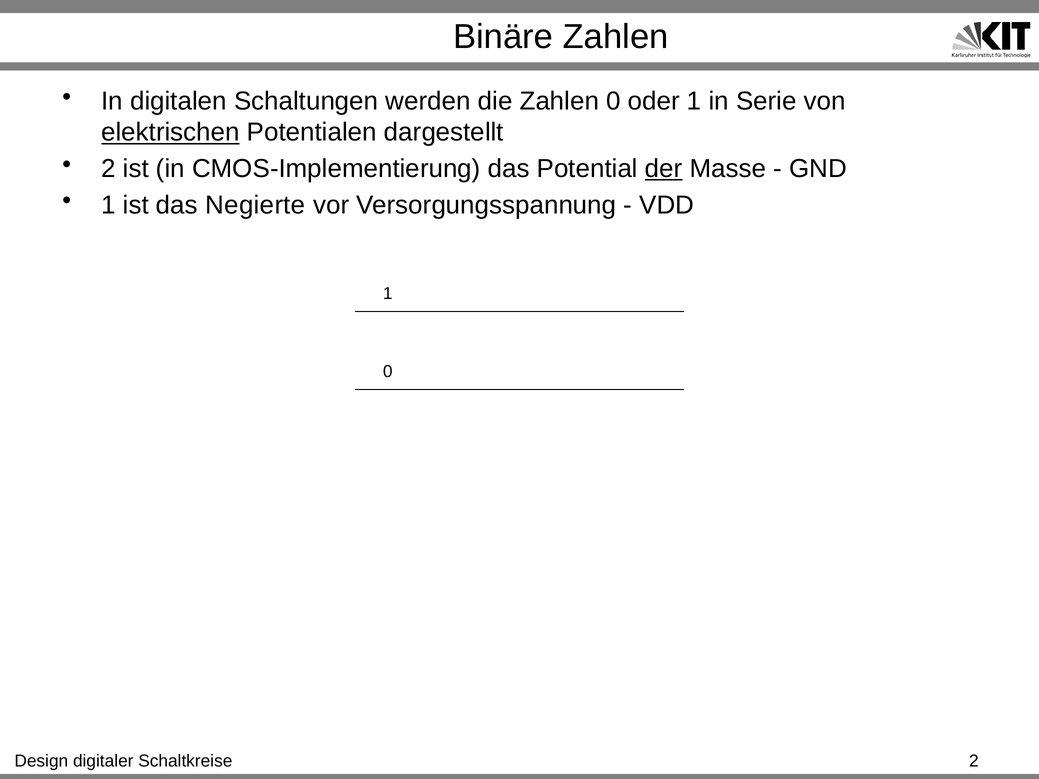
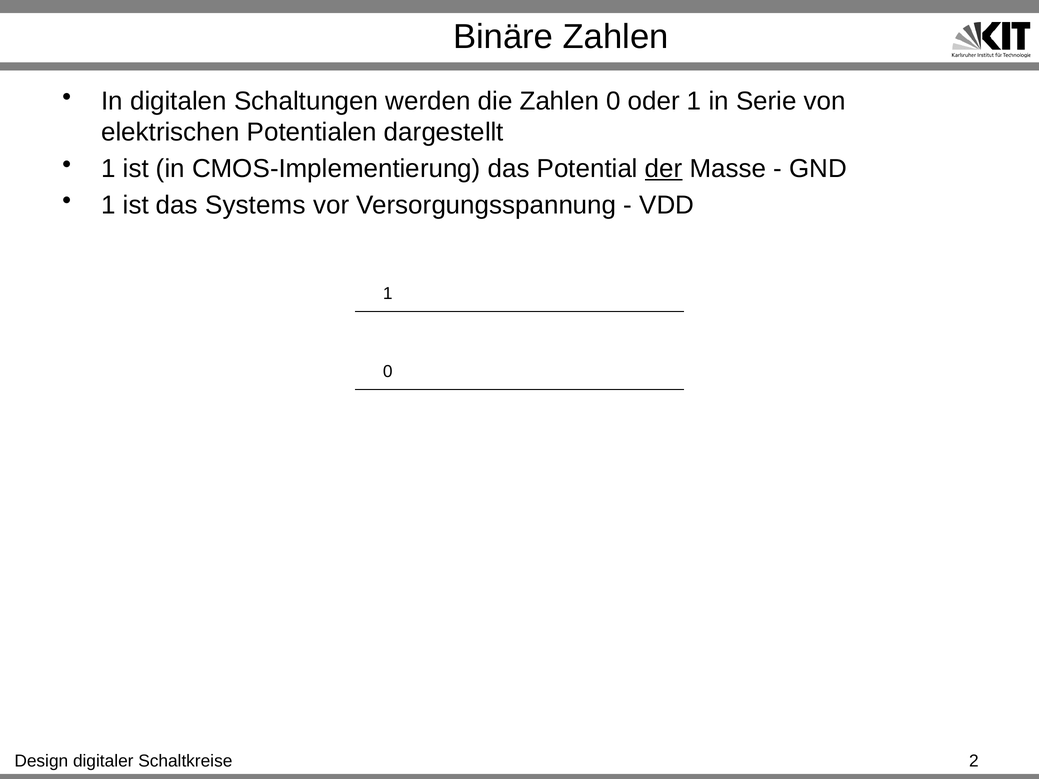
elektrischen underline: present -> none
2 at (109, 169): 2 -> 1
Negierte: Negierte -> Systems
